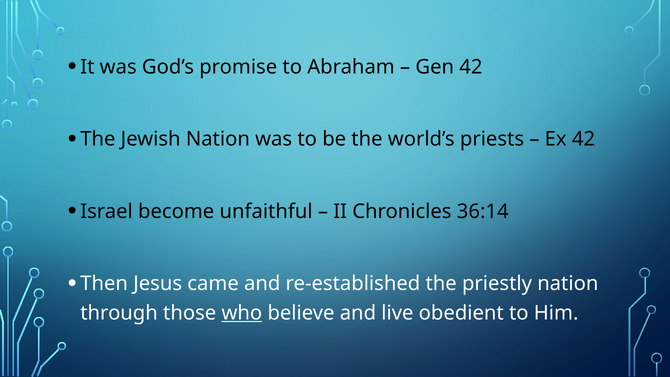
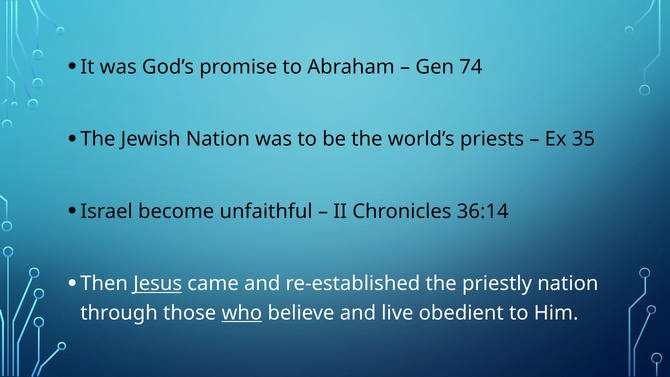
Gen 42: 42 -> 74
Ex 42: 42 -> 35
Jesus underline: none -> present
